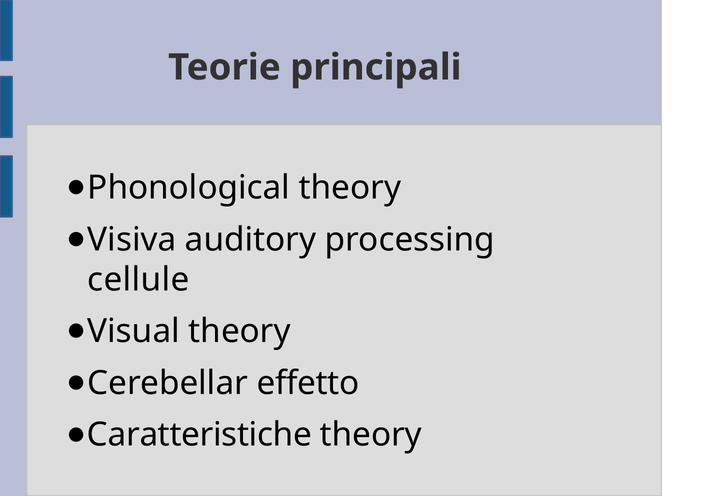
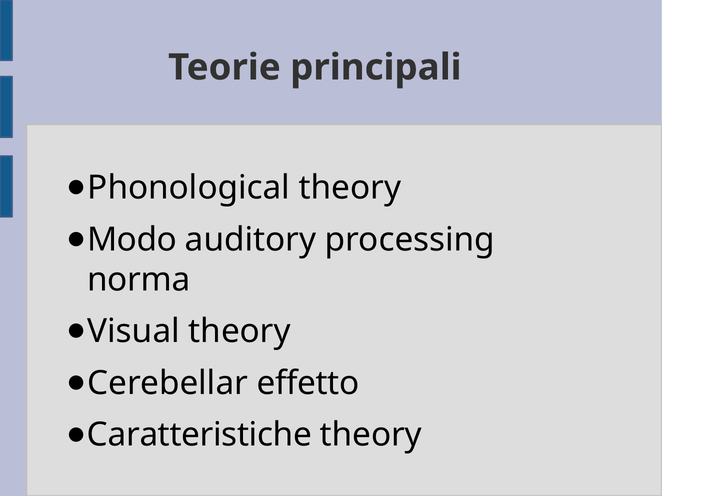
Visiva: Visiva -> Modo
cellule: cellule -> norma
